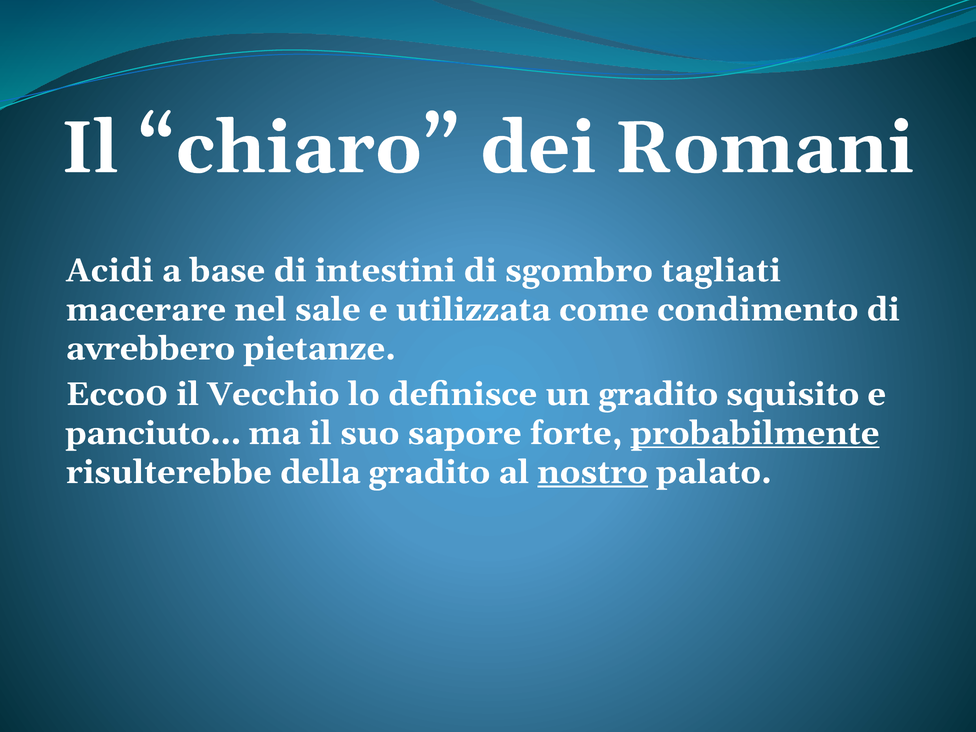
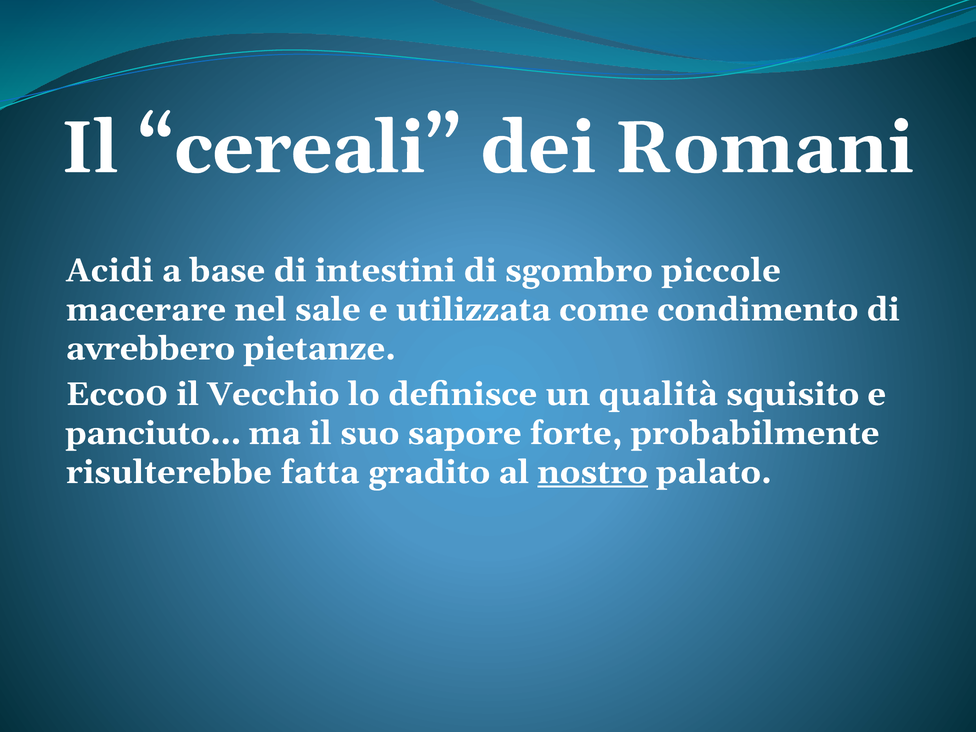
chiaro: chiaro -> cereali
tagliati: tagliati -> piccole
un gradito: gradito -> qualità
probabilmente underline: present -> none
della: della -> fatta
